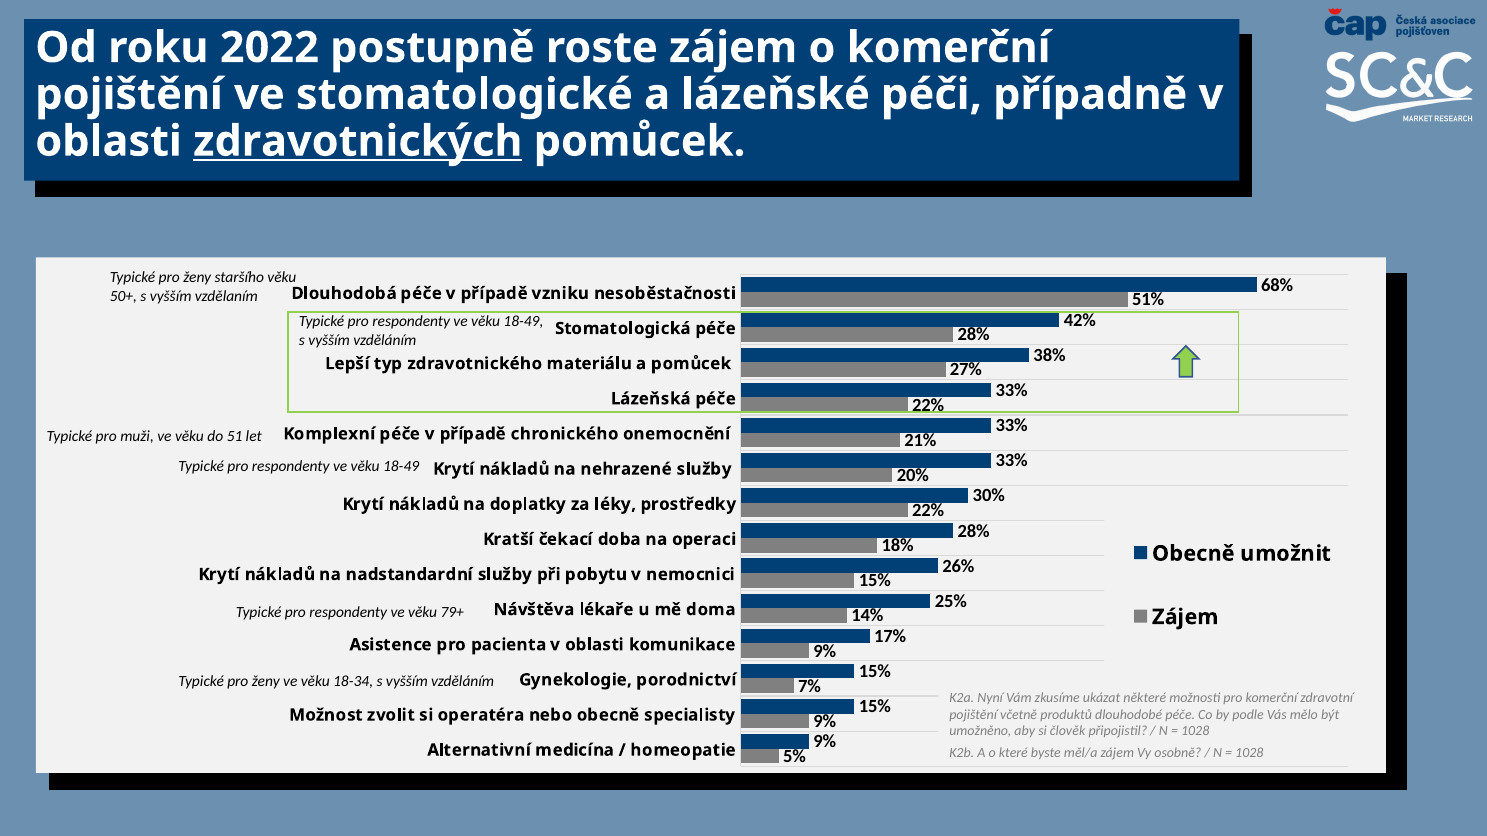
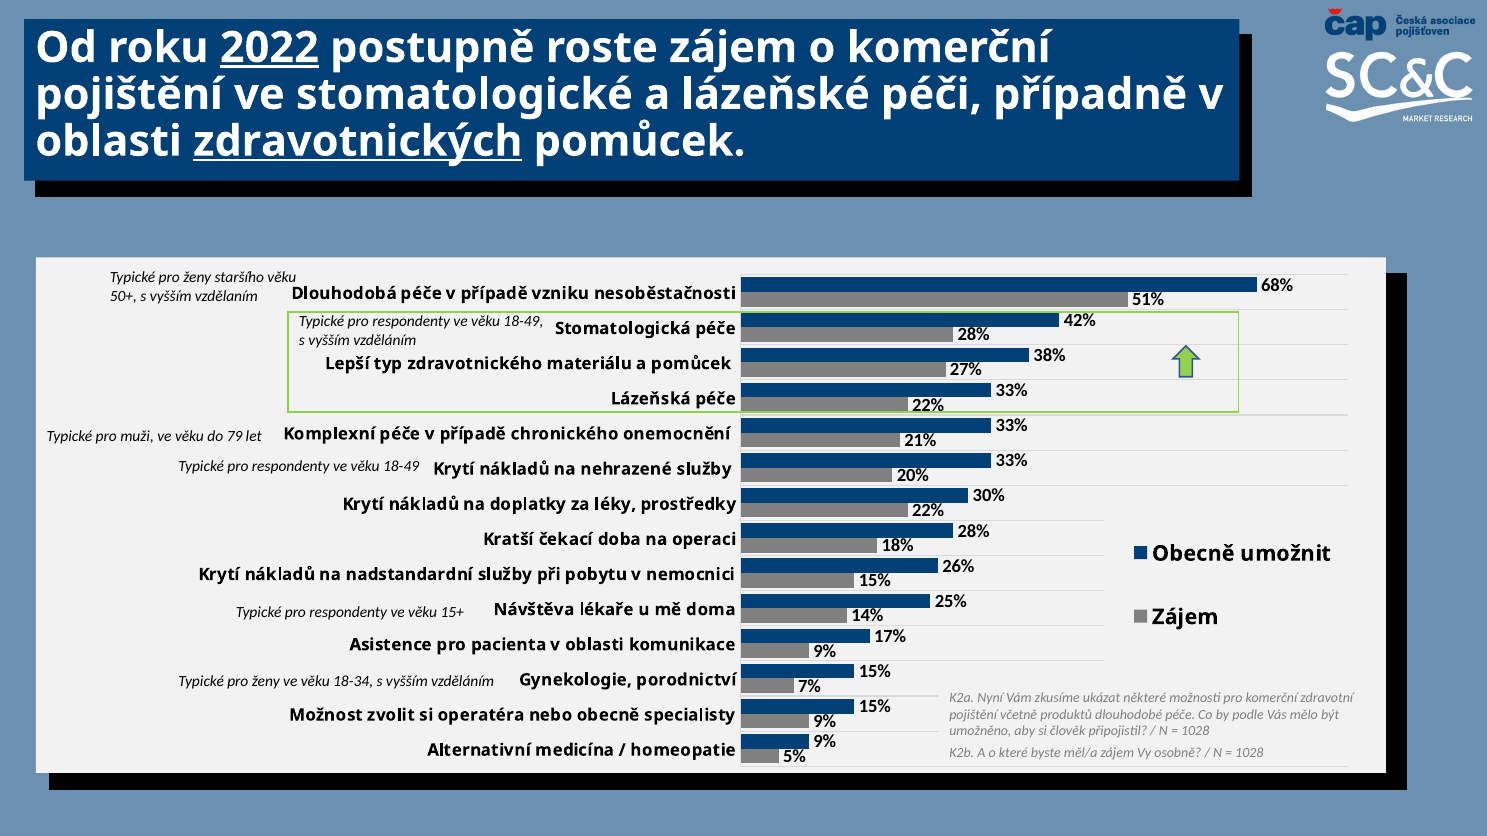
2022 underline: none -> present
51: 51 -> 79
79+: 79+ -> 15+
